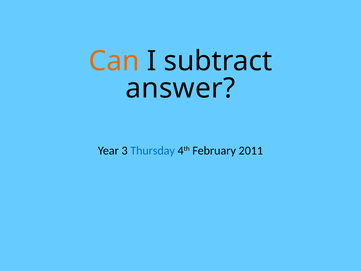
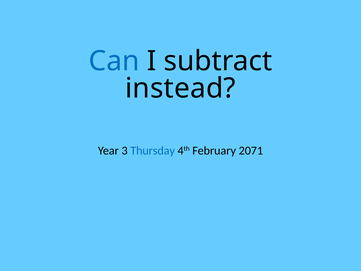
Can colour: orange -> blue
answer: answer -> instead
2011: 2011 -> 2071
